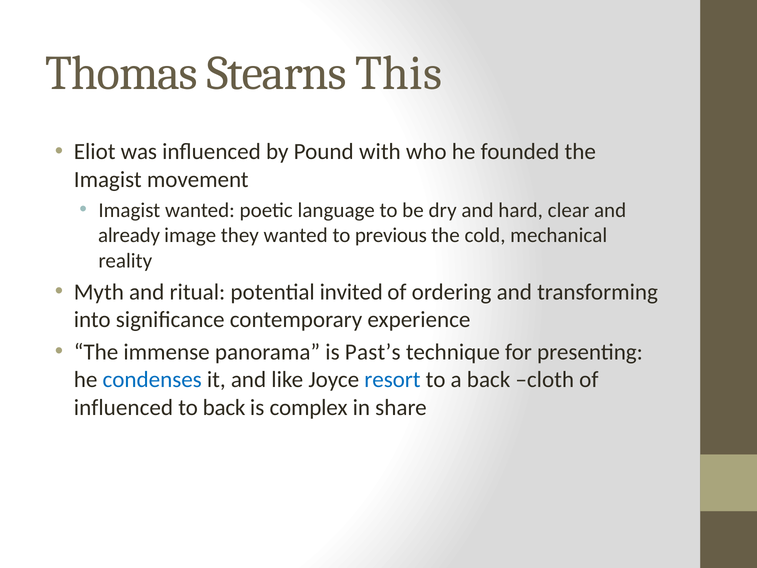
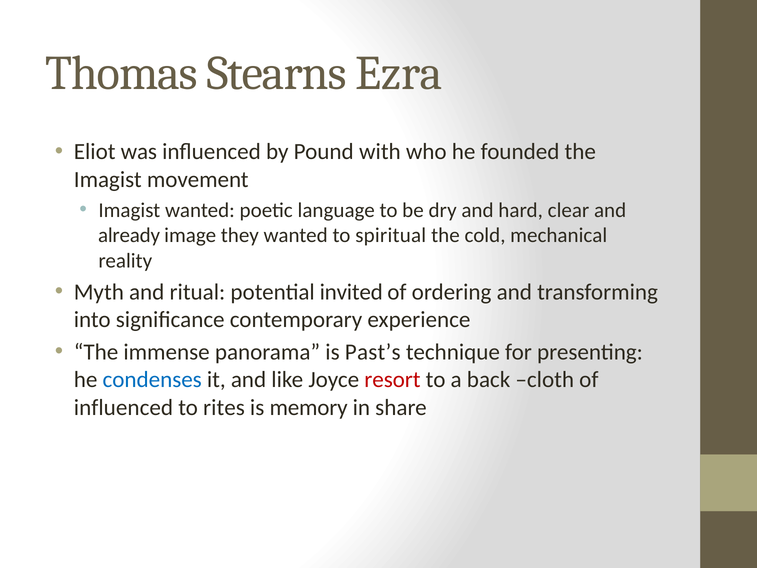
This: This -> Ezra
previous: previous -> spiritual
resort colour: blue -> red
to back: back -> rites
complex: complex -> memory
